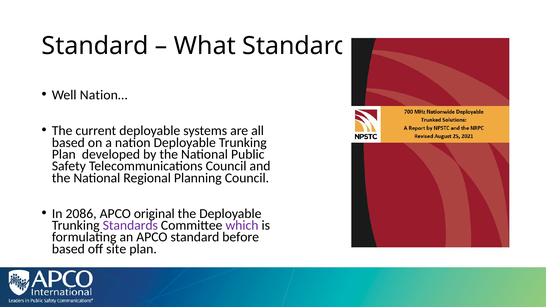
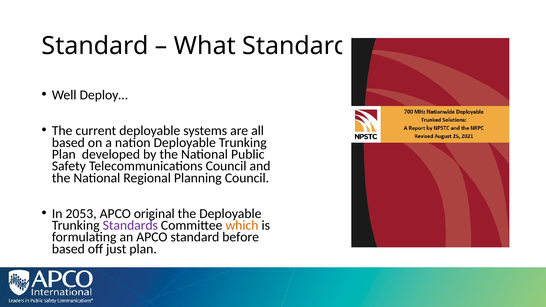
Nation…: Nation… -> Deploy…
2086: 2086 -> 2053
which colour: purple -> orange
site: site -> just
